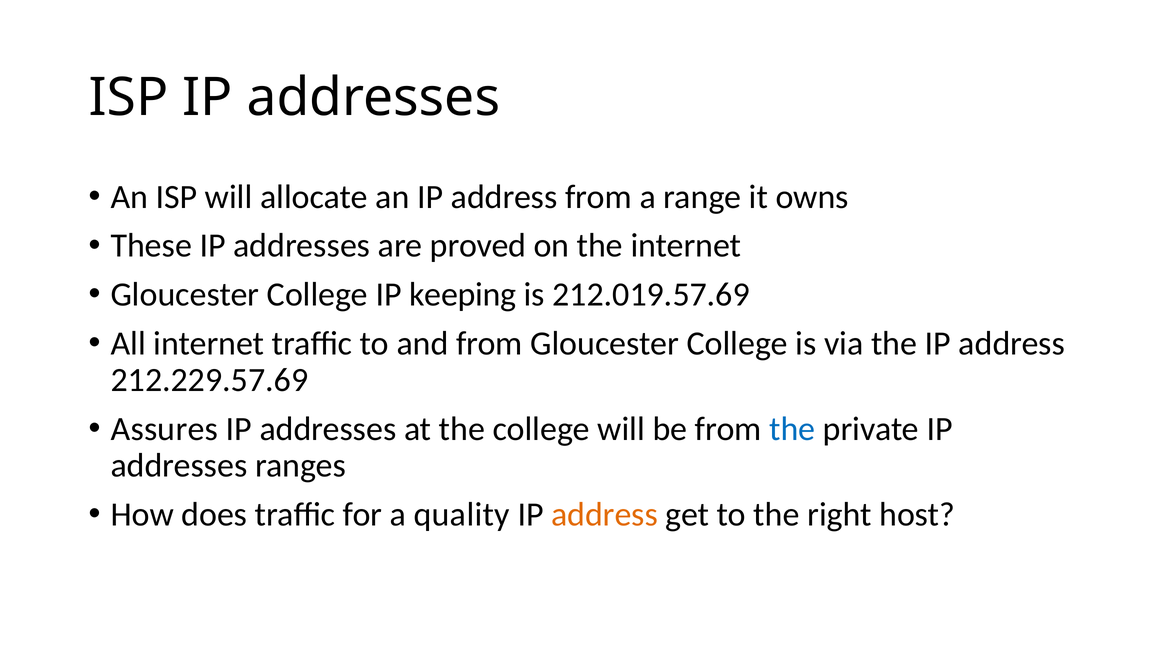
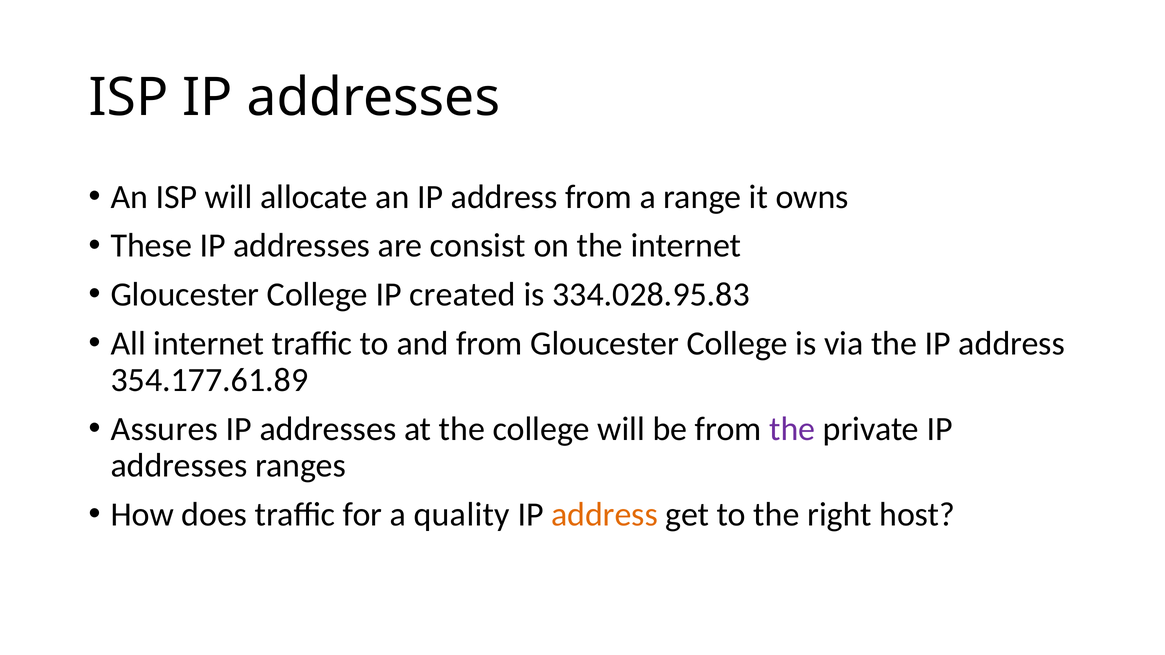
proved: proved -> consist
keeping: keeping -> created
212.019.57.69: 212.019.57.69 -> 334.028.95.83
212.229.57.69: 212.229.57.69 -> 354.177.61.89
the at (792, 429) colour: blue -> purple
